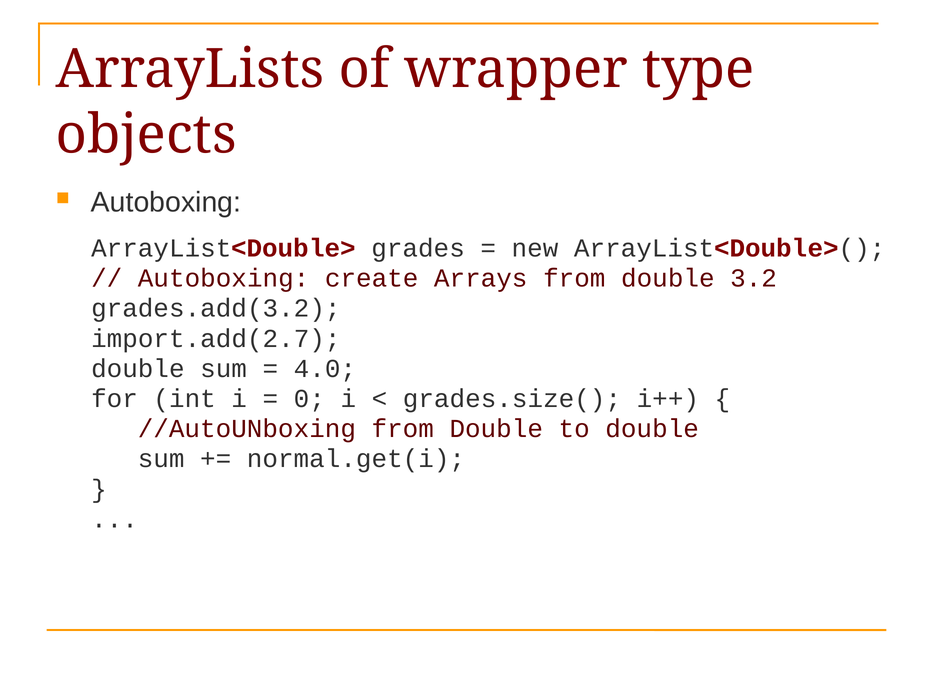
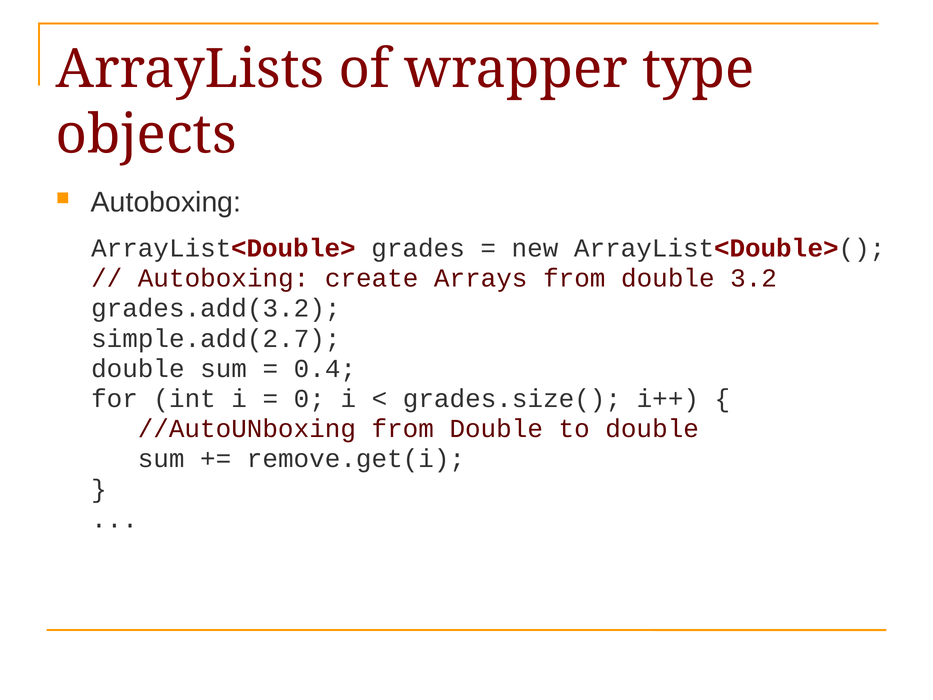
import.add(2.7: import.add(2.7 -> simple.add(2.7
4.0: 4.0 -> 0.4
normal.get(i: normal.get(i -> remove.get(i
